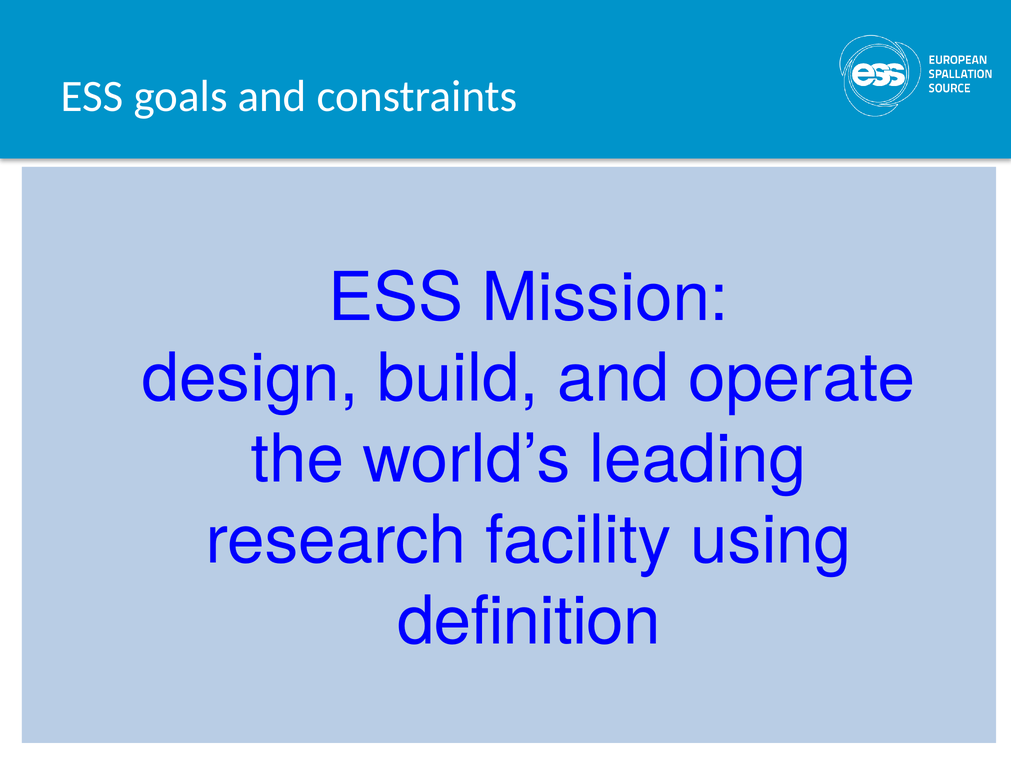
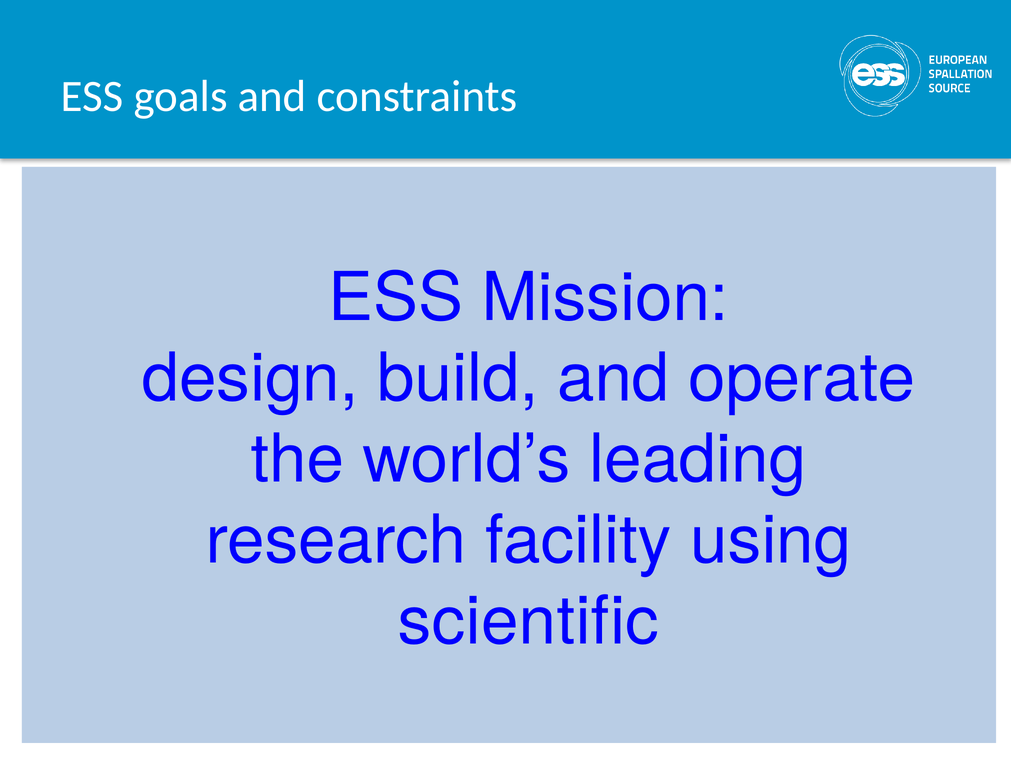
definition: definition -> scientific
